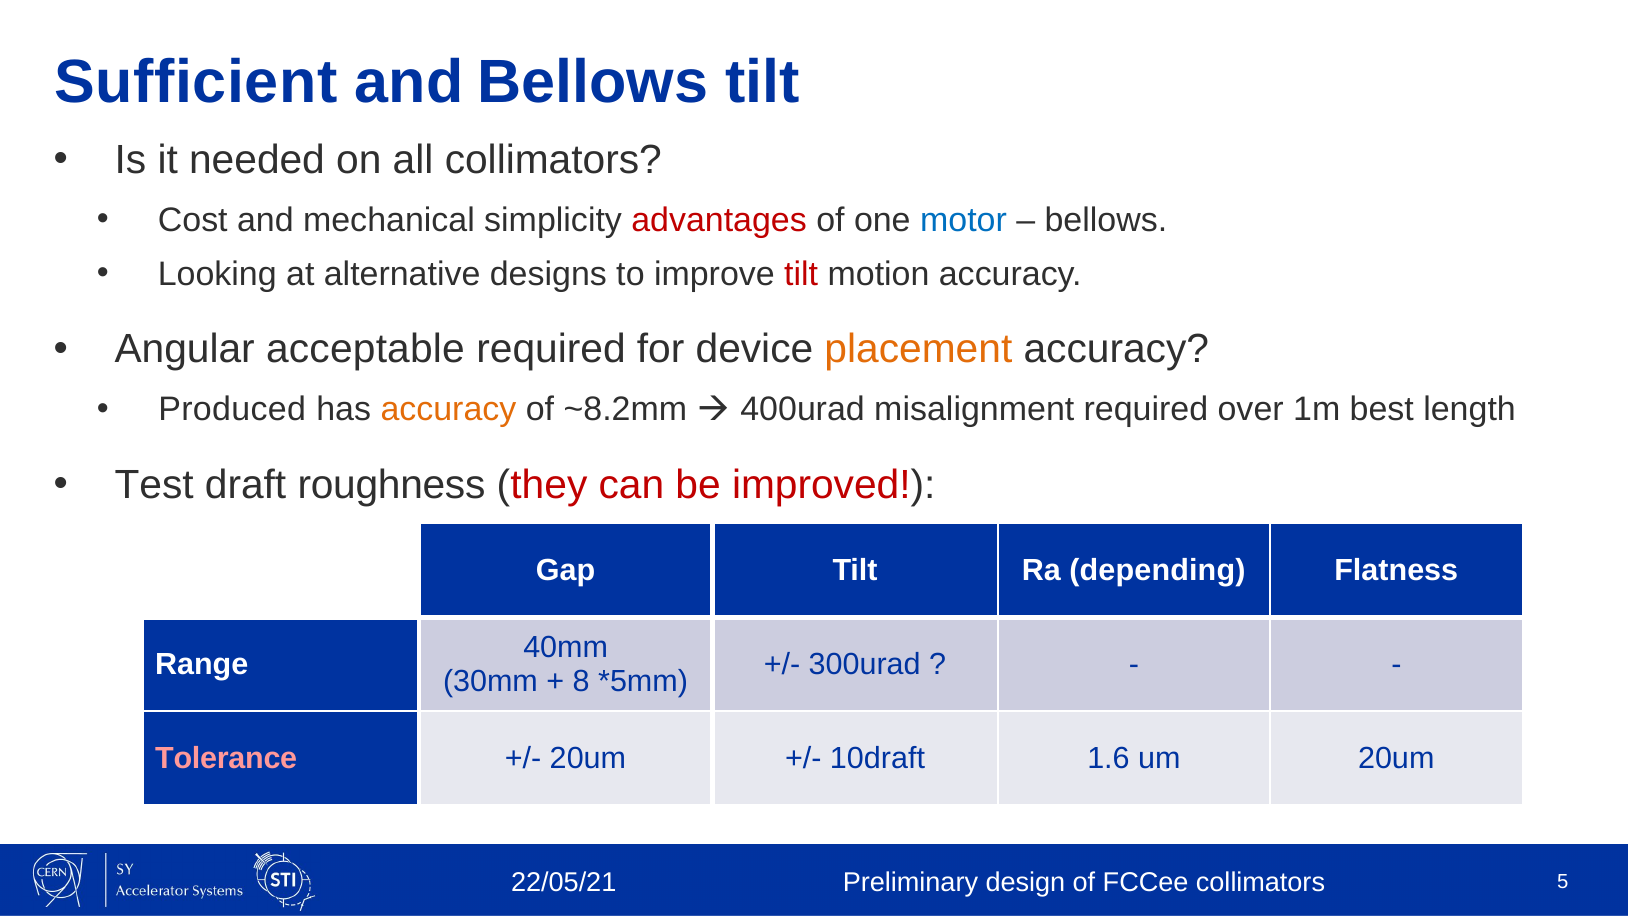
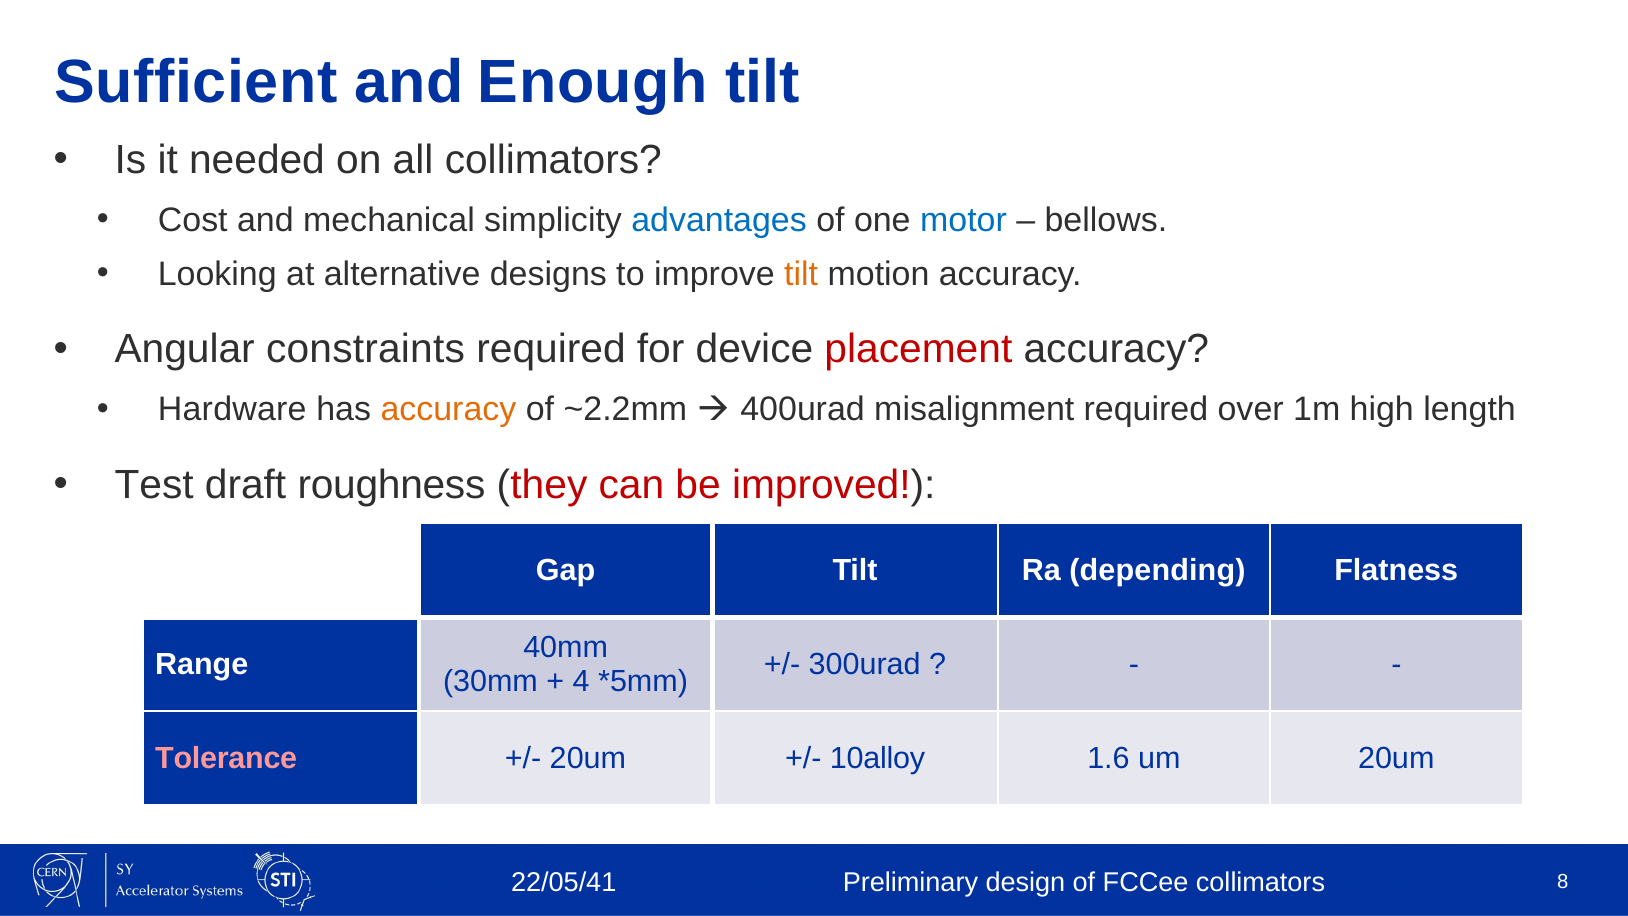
and Bellows: Bellows -> Enough
advantages colour: red -> blue
tilt at (801, 274) colour: red -> orange
acceptable: acceptable -> constraints
placement colour: orange -> red
Produced: Produced -> Hardware
~8.2mm: ~8.2mm -> ~2.2mm
best: best -> high
8: 8 -> 4
10draft: 10draft -> 10alloy
22/05/21: 22/05/21 -> 22/05/41
5: 5 -> 8
